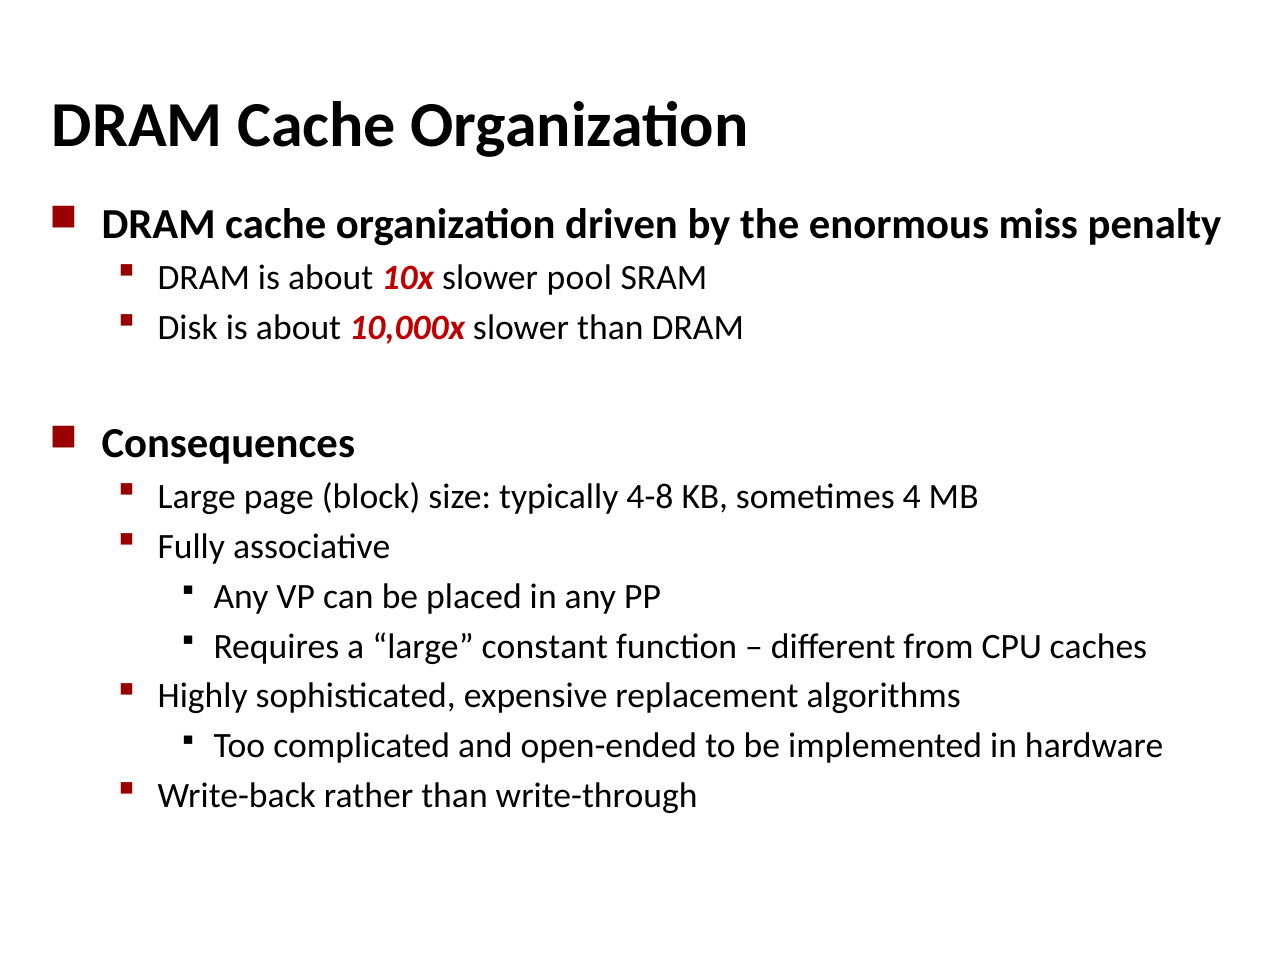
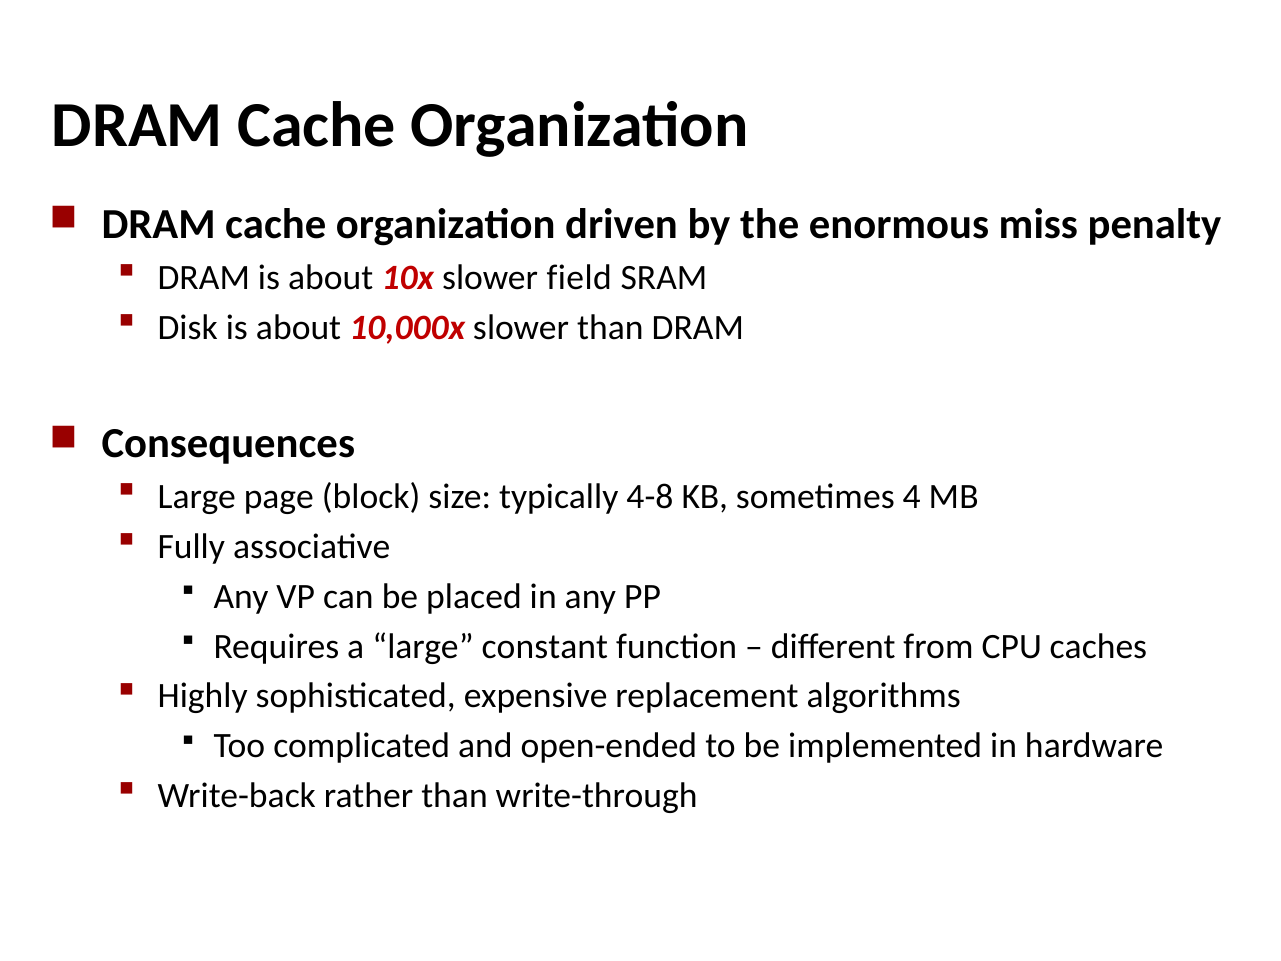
pool: pool -> field
